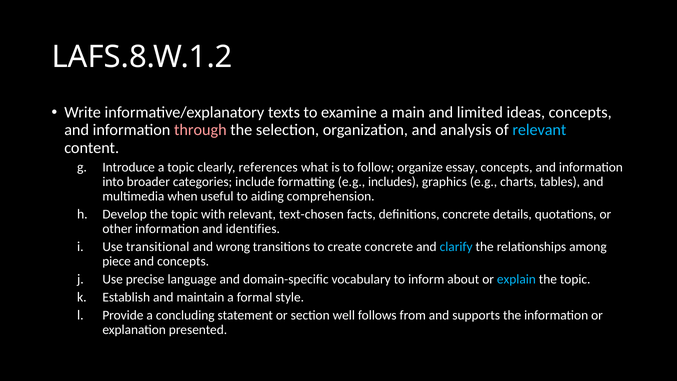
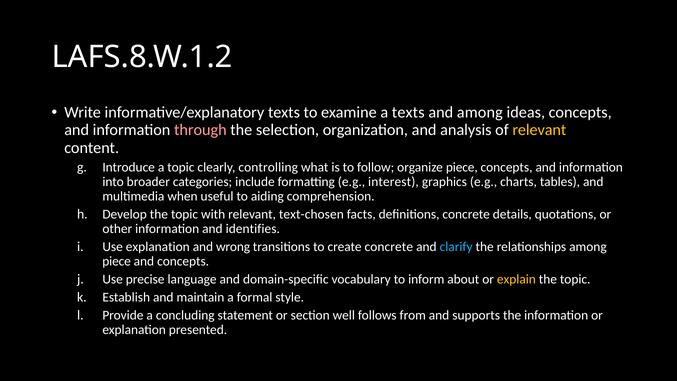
a main: main -> texts
and limited: limited -> among
relevant at (539, 130) colour: light blue -> yellow
references: references -> controlling
organize essay: essay -> piece
includes: includes -> interest
Use transitional: transitional -> explanation
explain colour: light blue -> yellow
